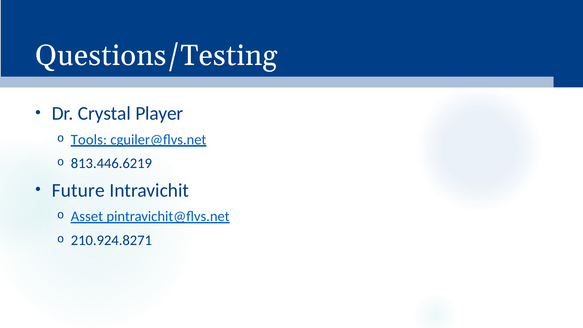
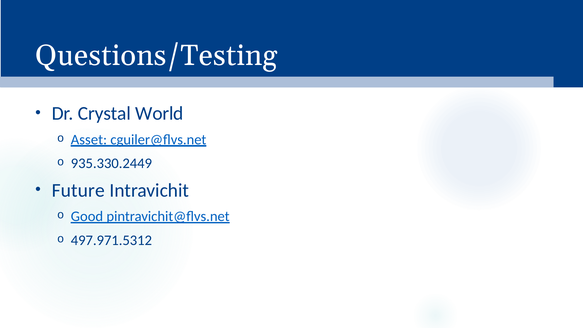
Player: Player -> World
Tools: Tools -> Asset
813.446.6219: 813.446.6219 -> 935.330.2449
Asset: Asset -> Good
210.924.8271: 210.924.8271 -> 497.971.5312
